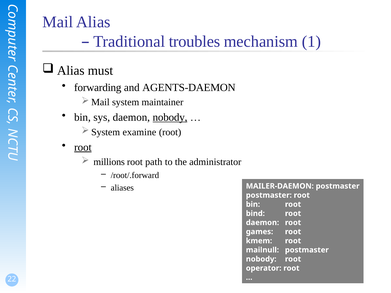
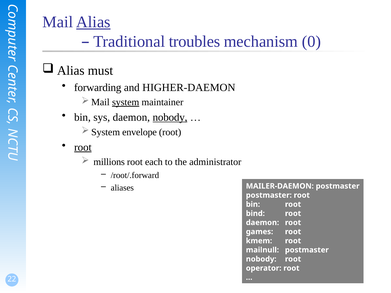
Alias underline: none -> present
1: 1 -> 0
AGENTS-DAEMON: AGENTS-DAEMON -> HIGHER-DAEMON
system underline: none -> present
examine: examine -> envelope
path: path -> each
